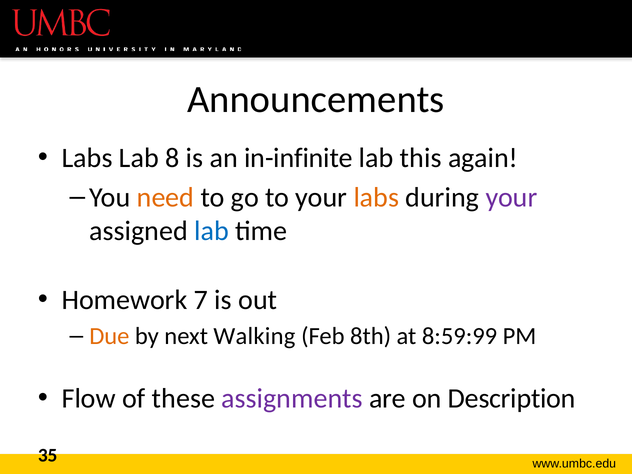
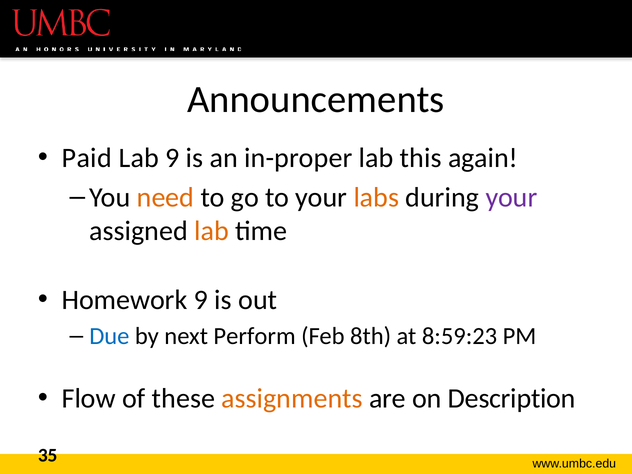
Labs at (87, 158): Labs -> Paid
Lab 8: 8 -> 9
in-infinite: in-infinite -> in-proper
lab at (212, 231) colour: blue -> orange
Homework 7: 7 -> 9
Due colour: orange -> blue
Walking: Walking -> Perform
8:59:99: 8:59:99 -> 8:59:23
assignments colour: purple -> orange
